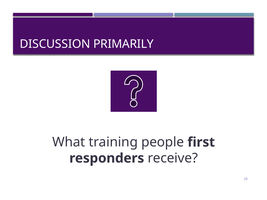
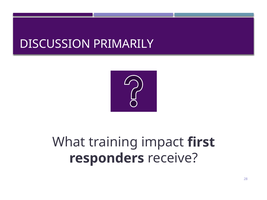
people: people -> impact
